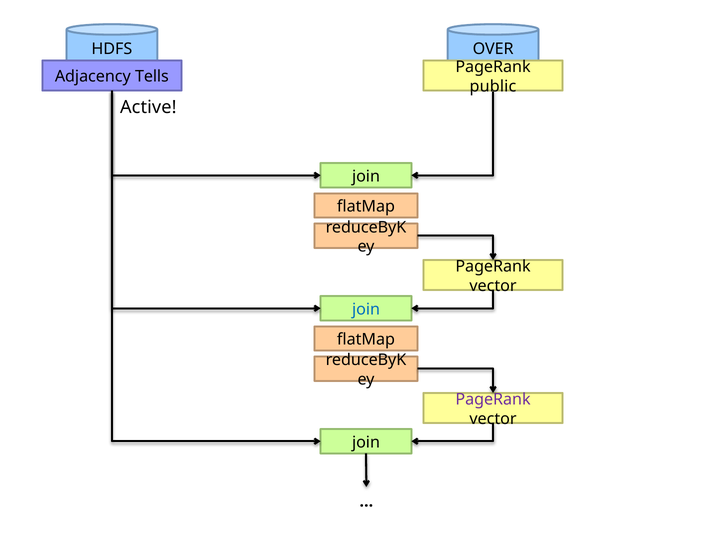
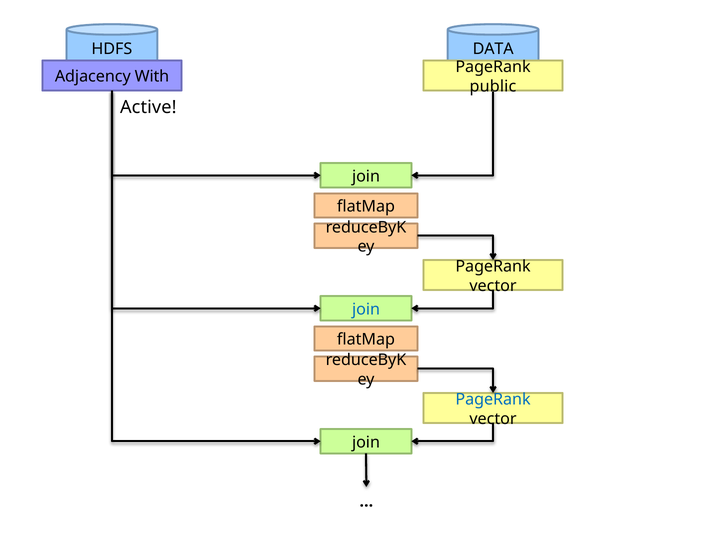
OVER: OVER -> DATA
Tells: Tells -> With
PageRank at (493, 400) colour: purple -> blue
